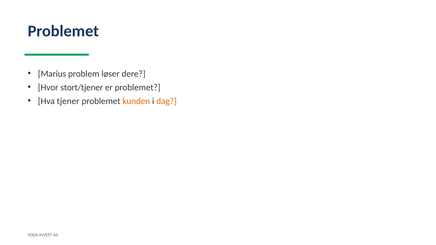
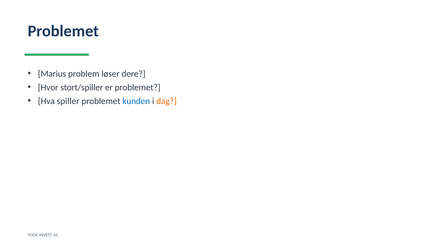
stort/tjener: stort/tjener -> stort/spiller
tjener: tjener -> spiller
kunden colour: orange -> blue
